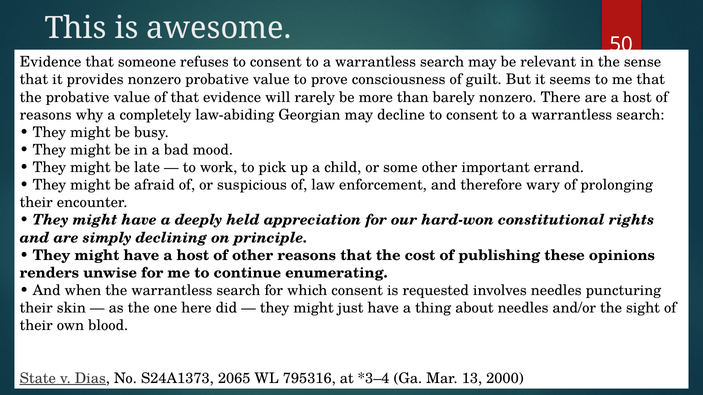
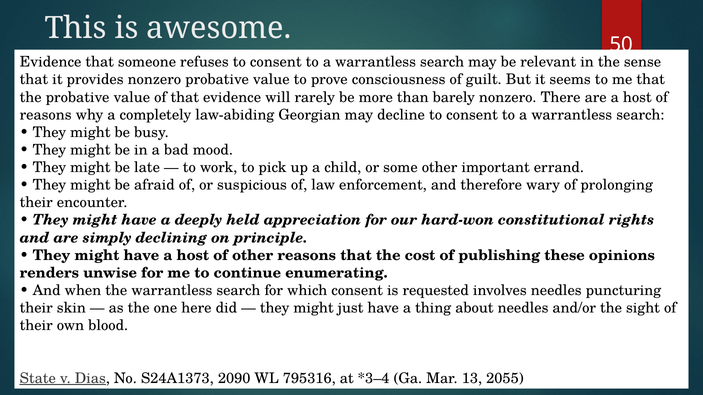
2065: 2065 -> 2090
2000: 2000 -> 2055
